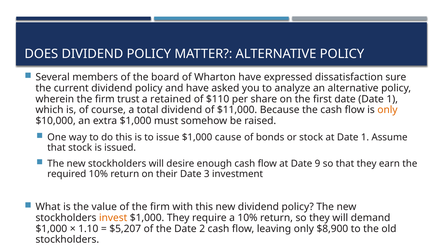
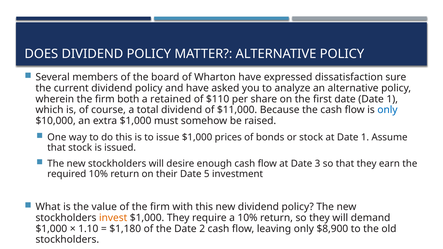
trust: trust -> both
only at (387, 110) colour: orange -> blue
cause: cause -> prices
9: 9 -> 3
3: 3 -> 5
$5,207: $5,207 -> $1,180
